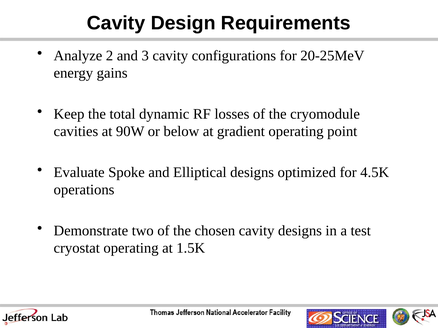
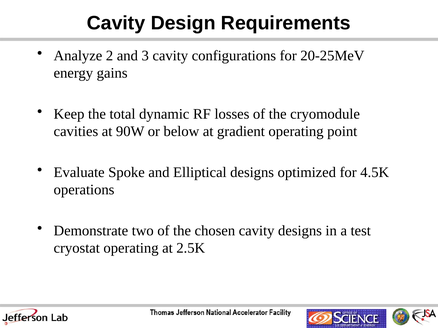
1.5K: 1.5K -> 2.5K
